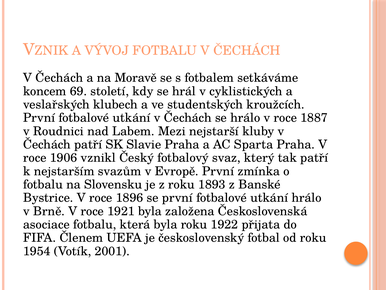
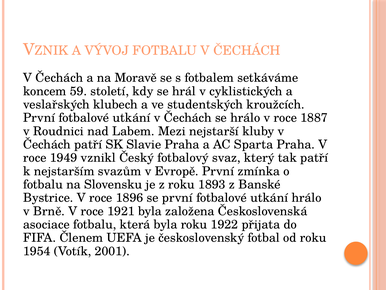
69: 69 -> 59
1906: 1906 -> 1949
